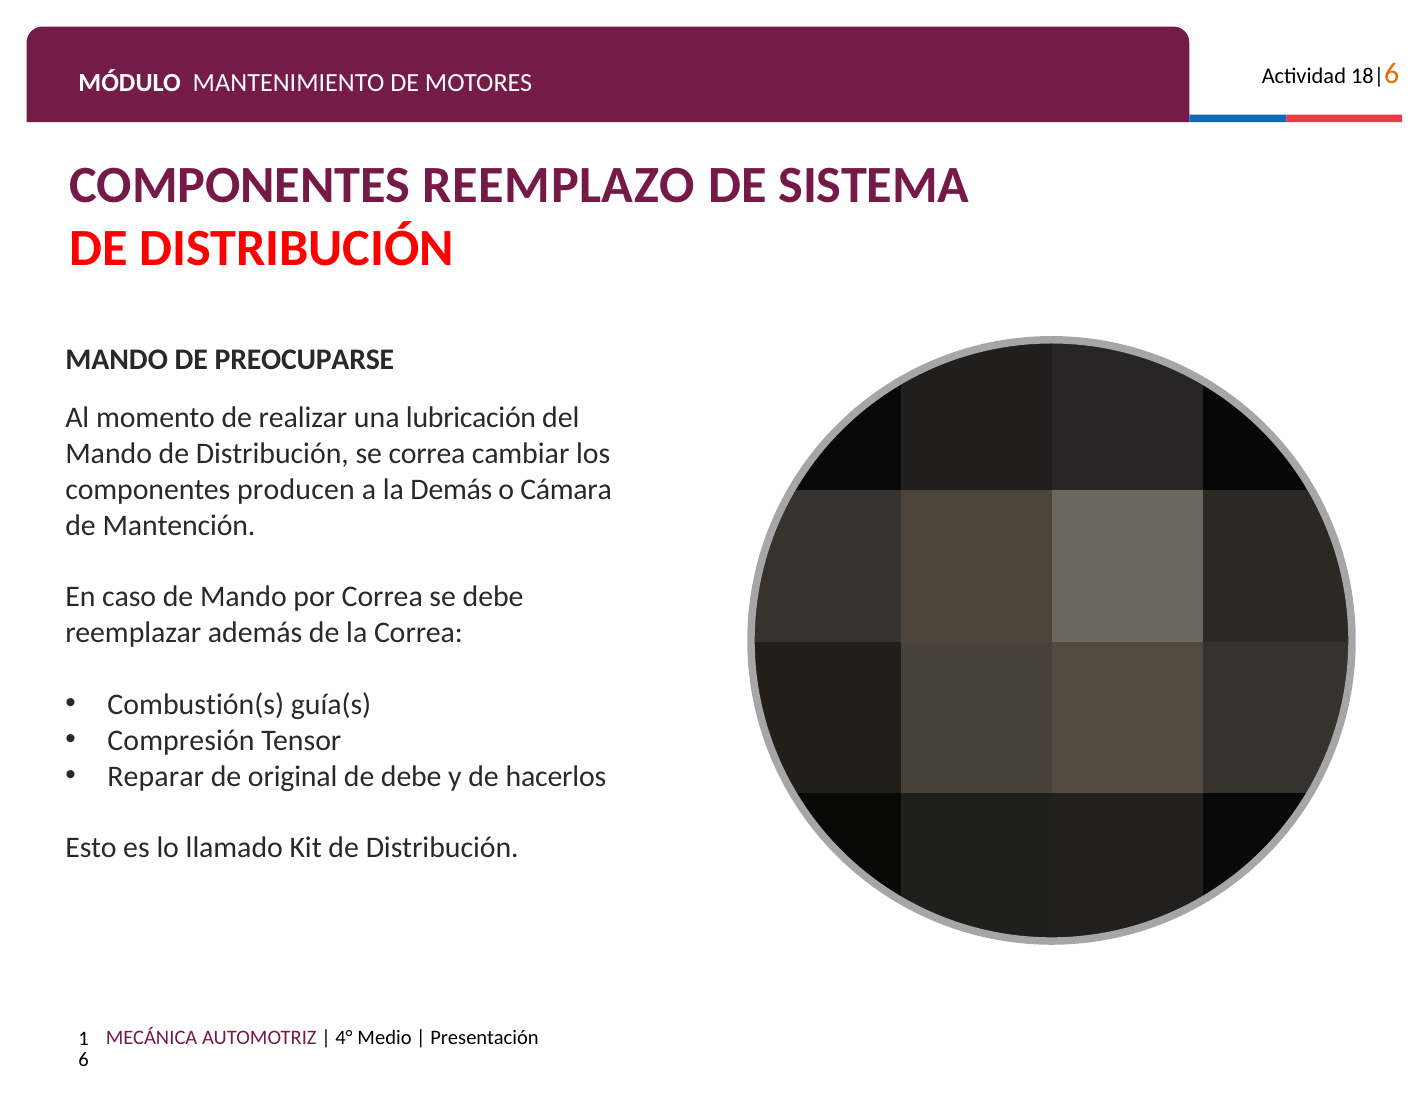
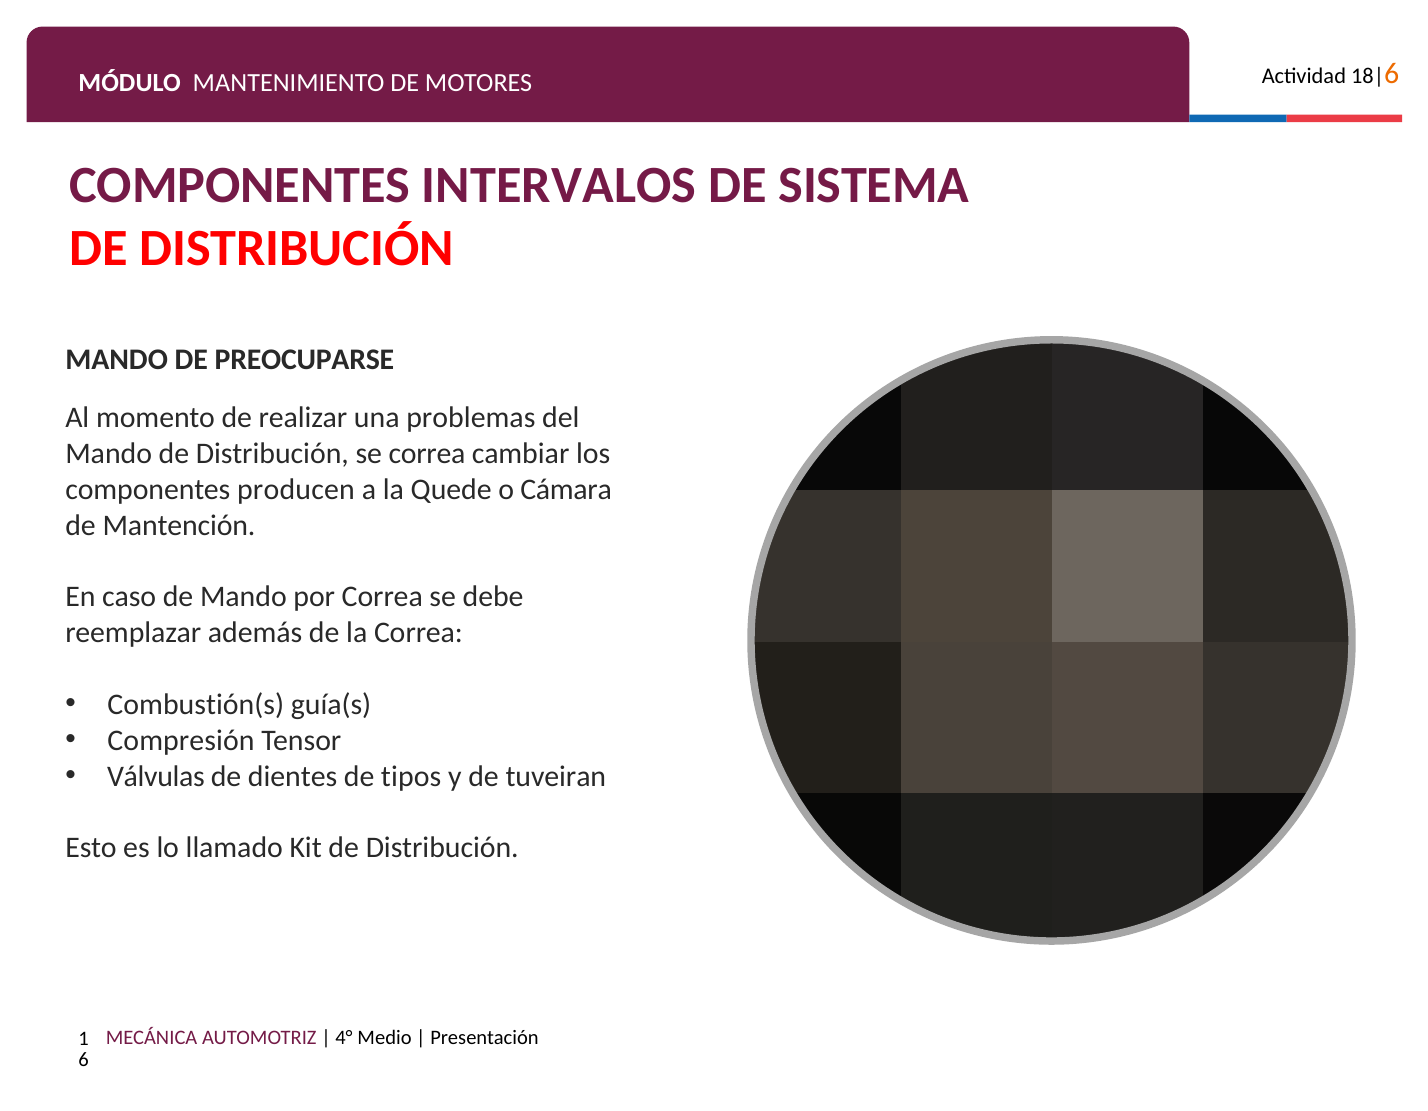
REEMPLAZO: REEMPLAZO -> INTERVALOS
lubricación: lubricación -> problemas
Demás: Demás -> Quede
Reparar: Reparar -> Válvulas
original: original -> dientes
de debe: debe -> tipos
hacerlos: hacerlos -> tuveiran
